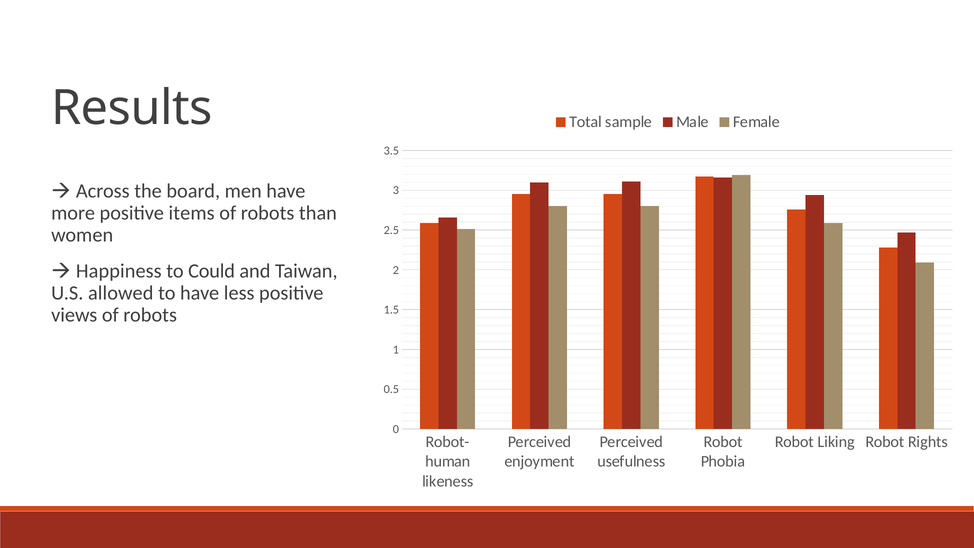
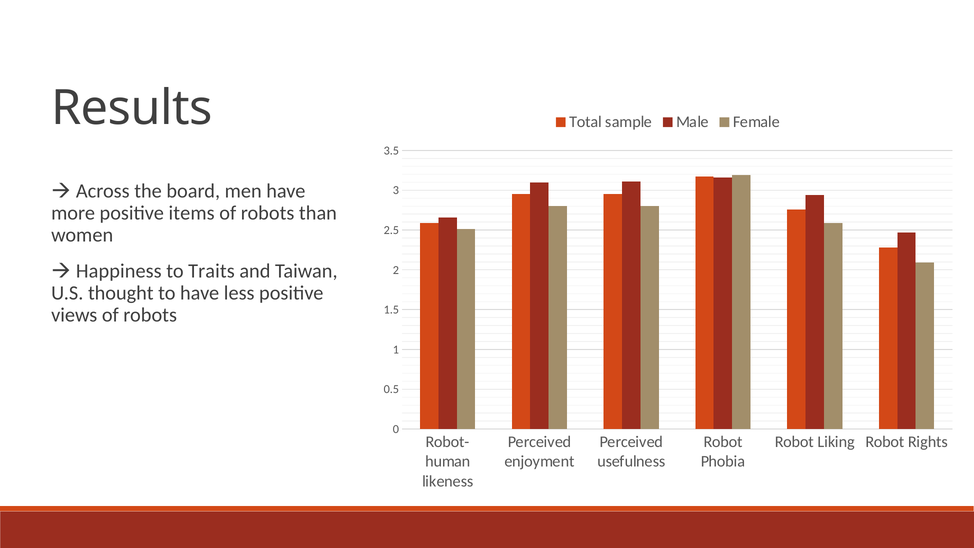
Could: Could -> Traits
allowed: allowed -> thought
